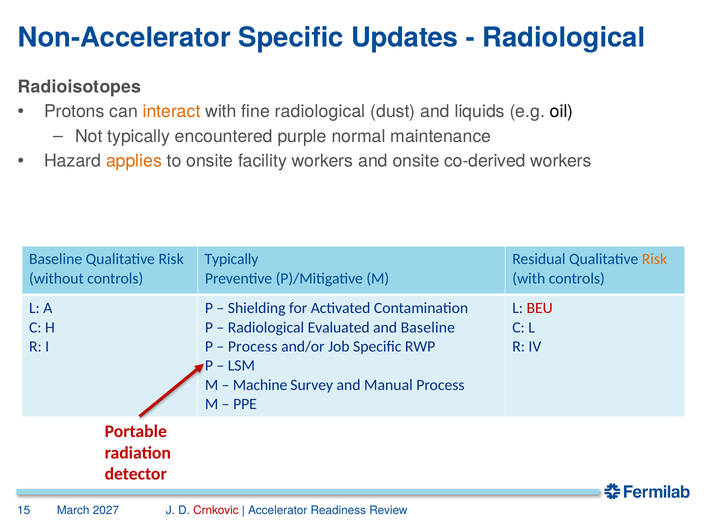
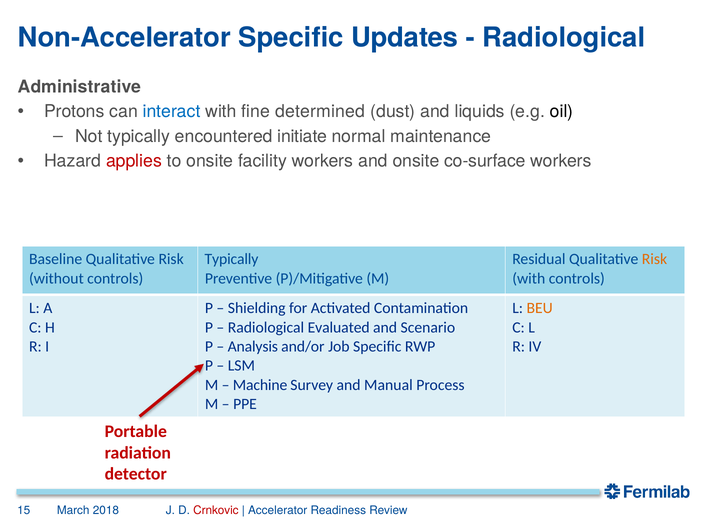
Radioisotopes: Radioisotopes -> Administrative
interact colour: orange -> blue
fine radiological: radiological -> determined
purple: purple -> initiate
applies colour: orange -> red
co-derived: co-derived -> co-surface
BEU colour: red -> orange
and Baseline: Baseline -> Scenario
Process at (253, 347): Process -> Analysis
2027: 2027 -> 2018
